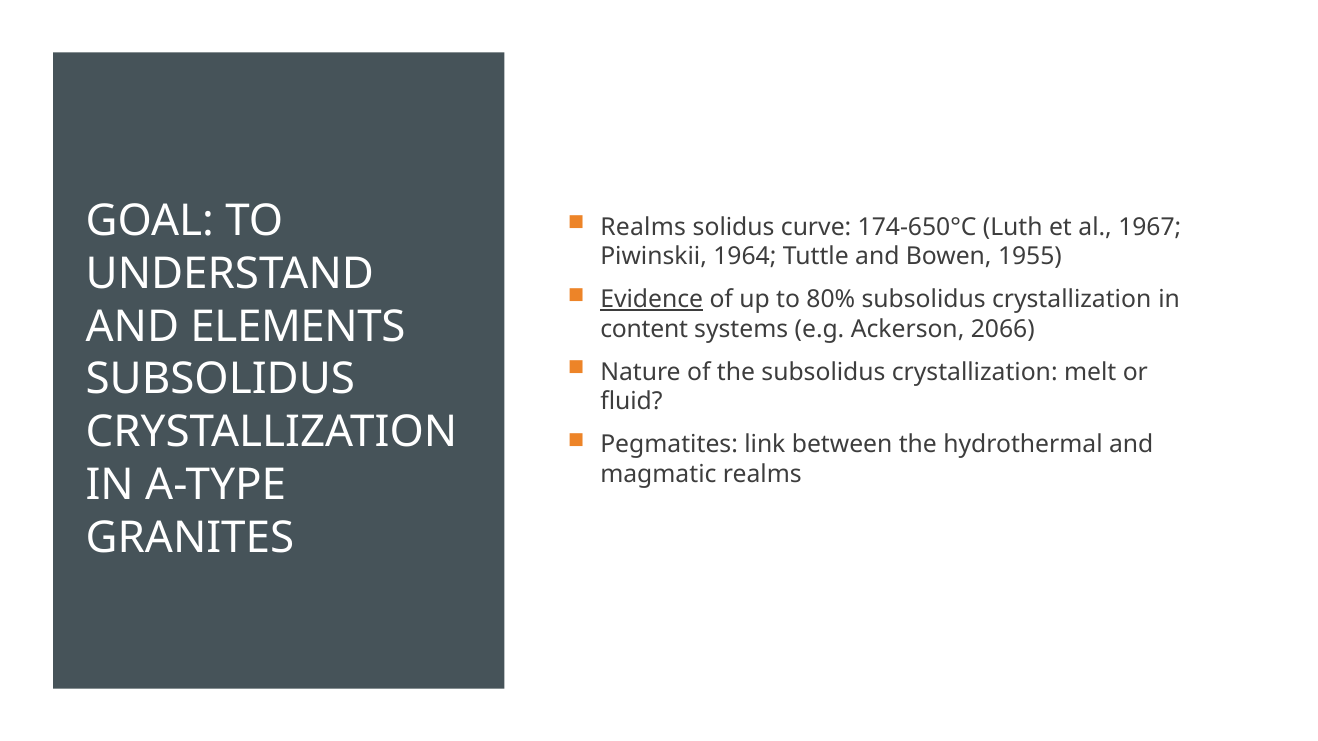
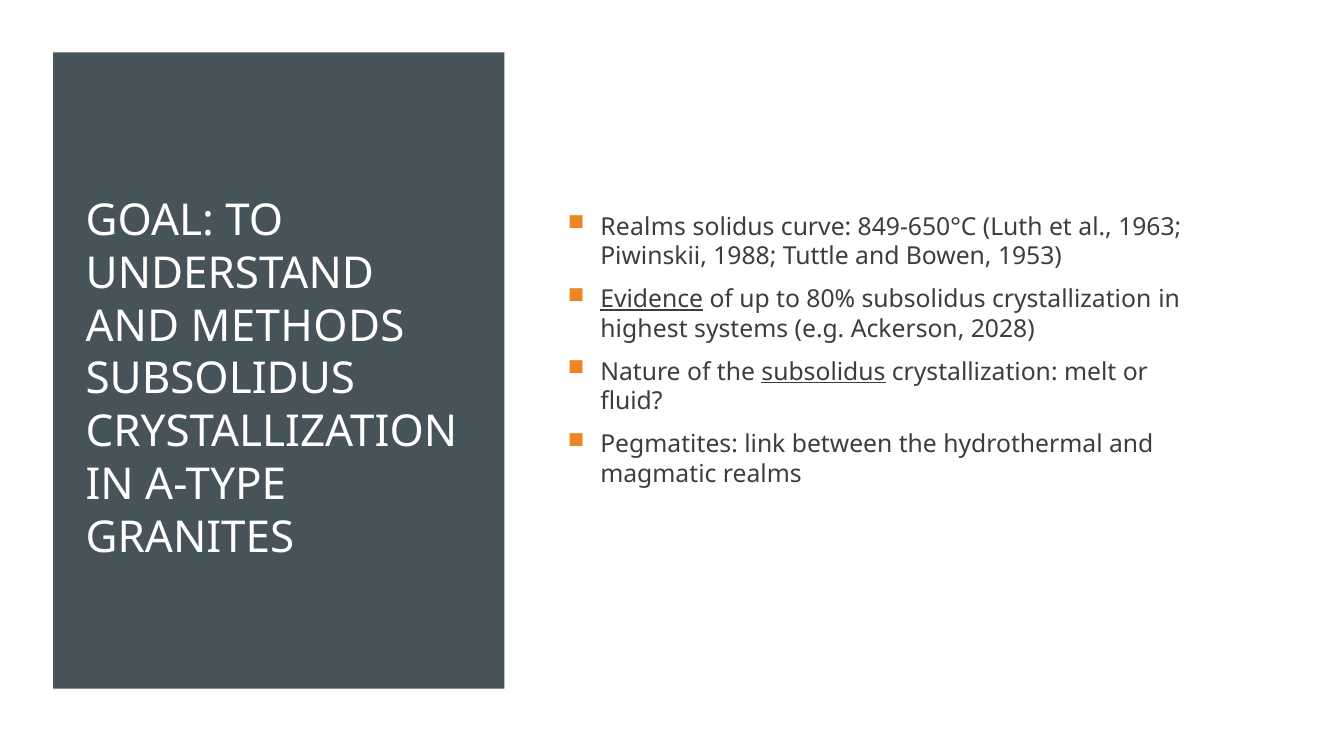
174-650°C: 174-650°C -> 849-650°C
1967: 1967 -> 1963
1964: 1964 -> 1988
1955: 1955 -> 1953
ELEMENTS: ELEMENTS -> METHODS
content: content -> highest
2066: 2066 -> 2028
subsolidus at (823, 372) underline: none -> present
